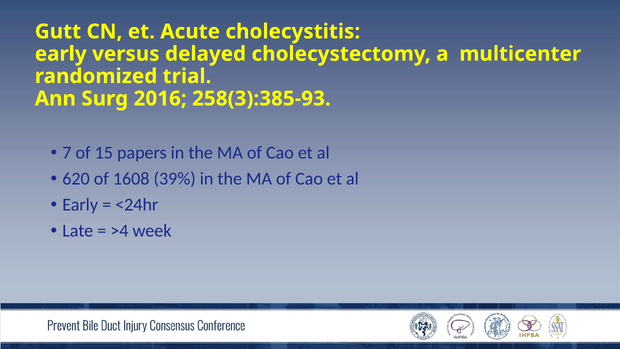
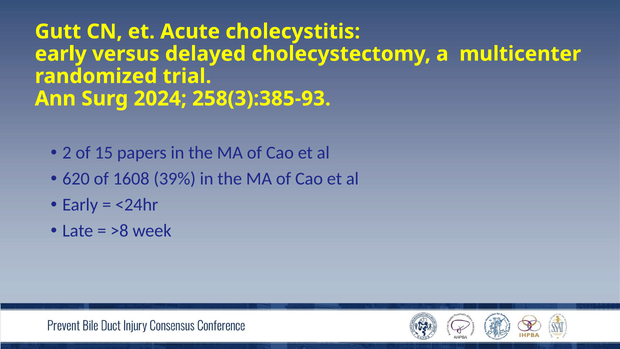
2016: 2016 -> 2024
7: 7 -> 2
>4: >4 -> >8
